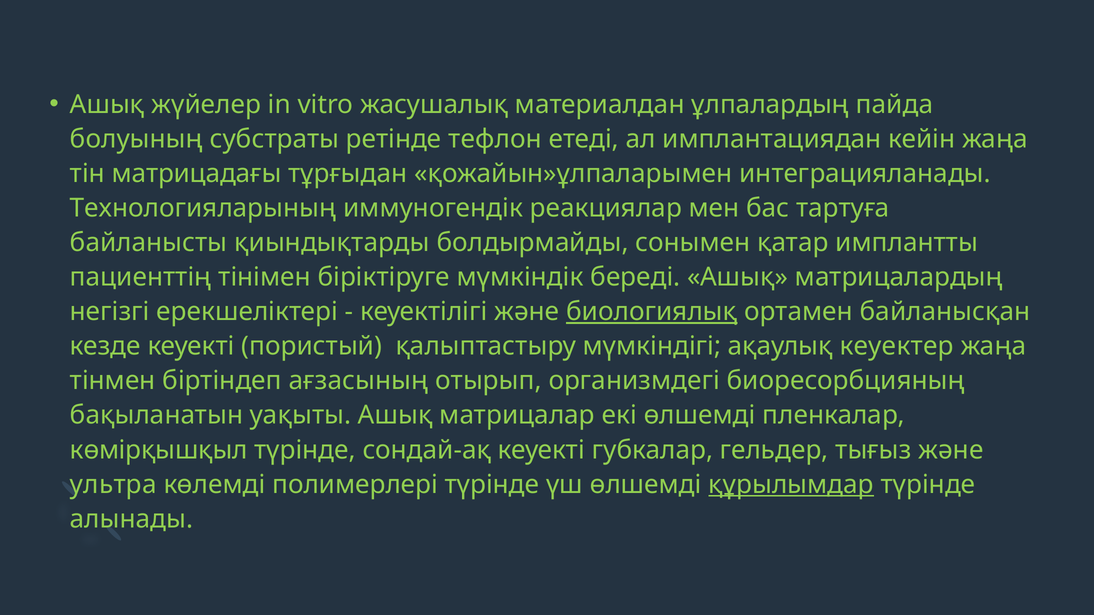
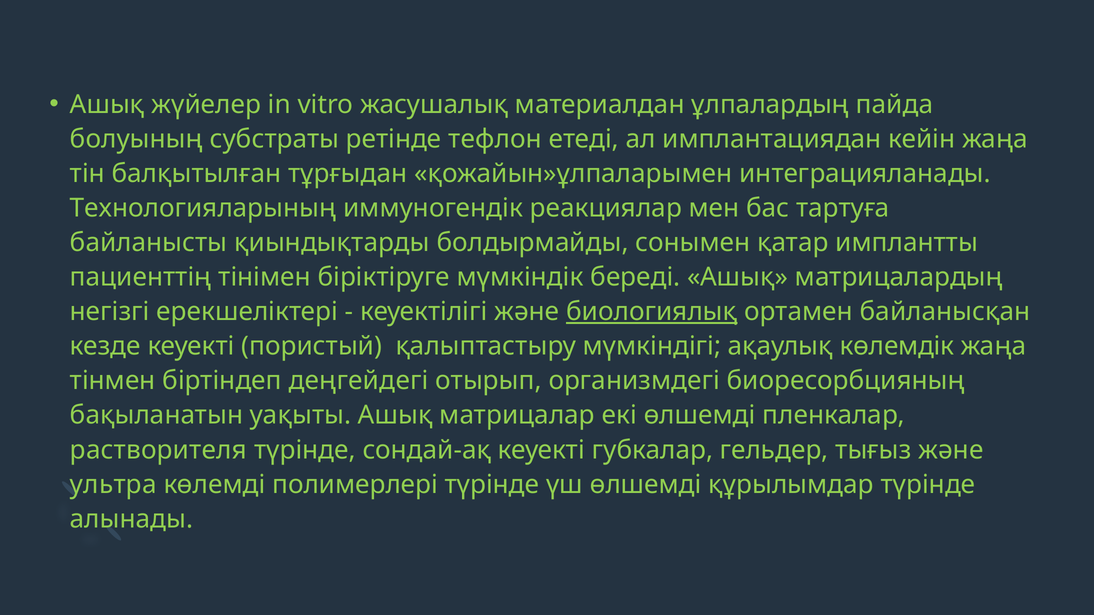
матрицадағы: матрицадағы -> балқытылған
кеуектер: кеуектер -> көлемдік
ағзасының: ағзасының -> деңгейдегі
көмірқышқыл: көмірқышқыл -> растворителя
құрылымдар underline: present -> none
